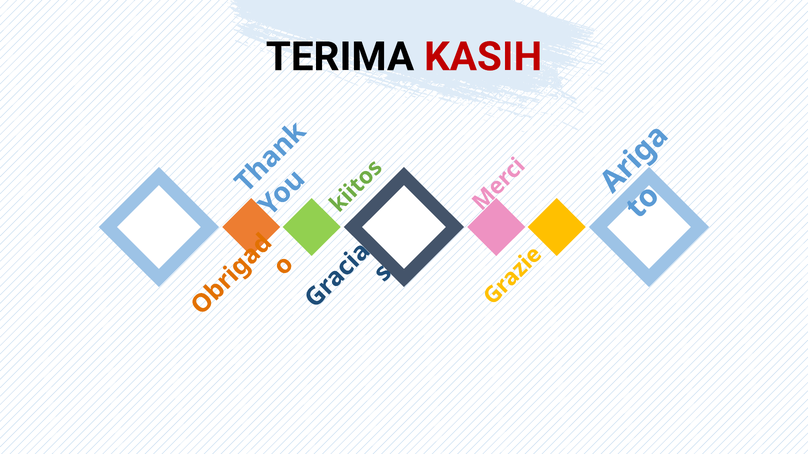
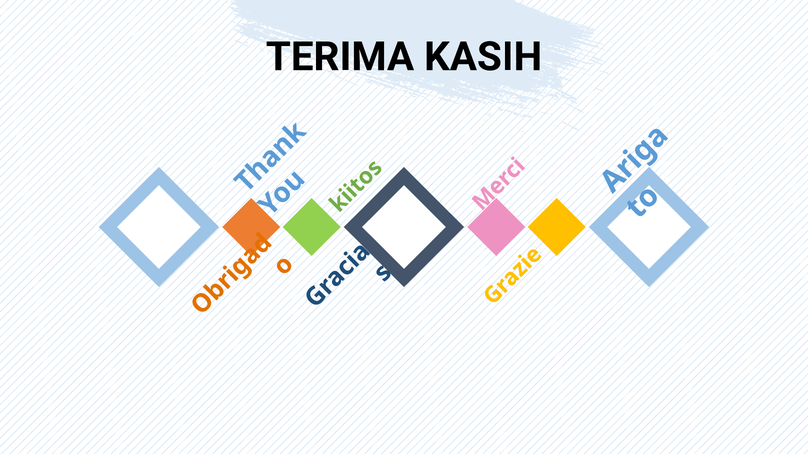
KASIH colour: red -> black
